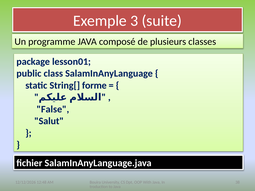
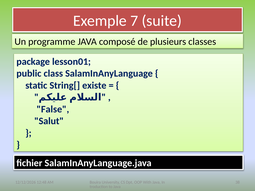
3: 3 -> 7
forme: forme -> existe
